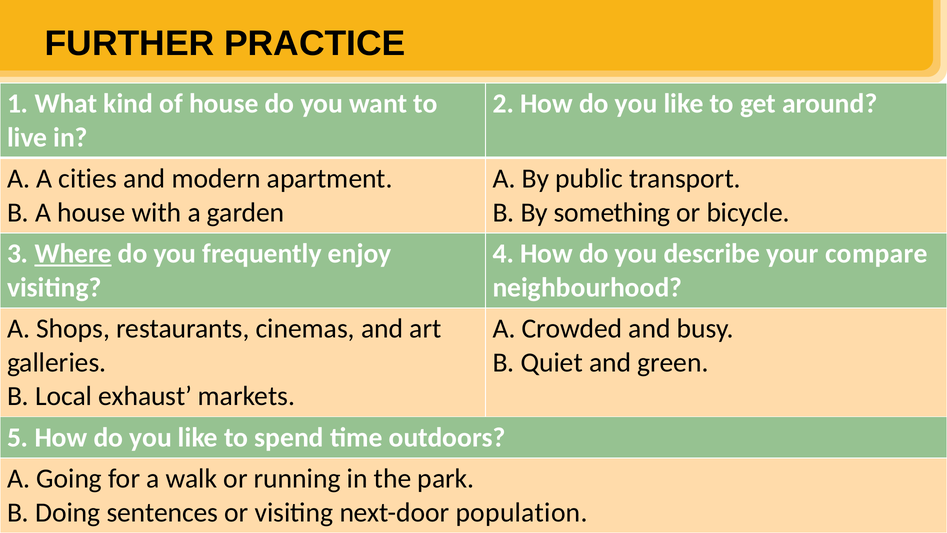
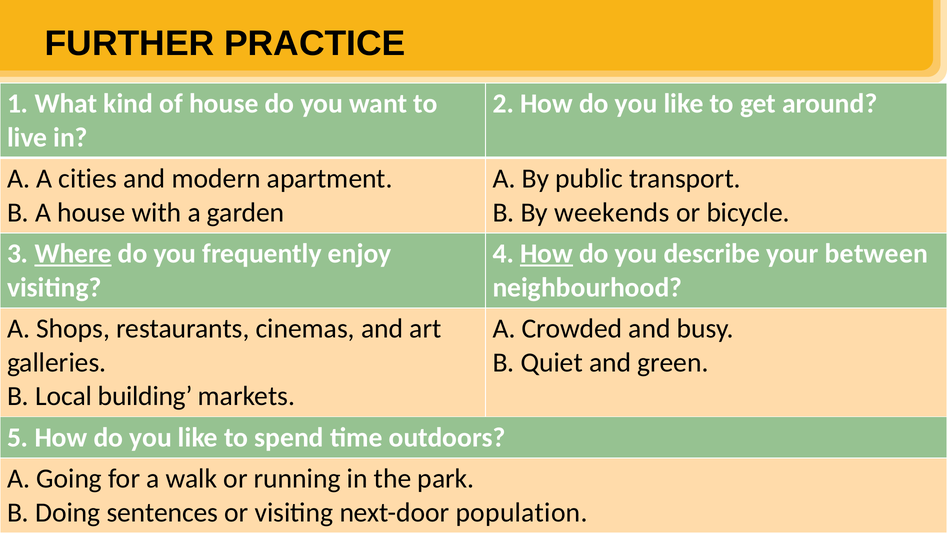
something: something -> weekends
How at (546, 254) underline: none -> present
compare: compare -> between
exhaust: exhaust -> building
